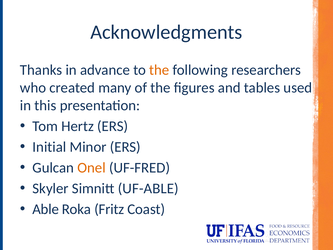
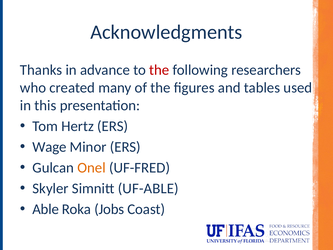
the at (159, 70) colour: orange -> red
Initial: Initial -> Wage
Fritz: Fritz -> Jobs
